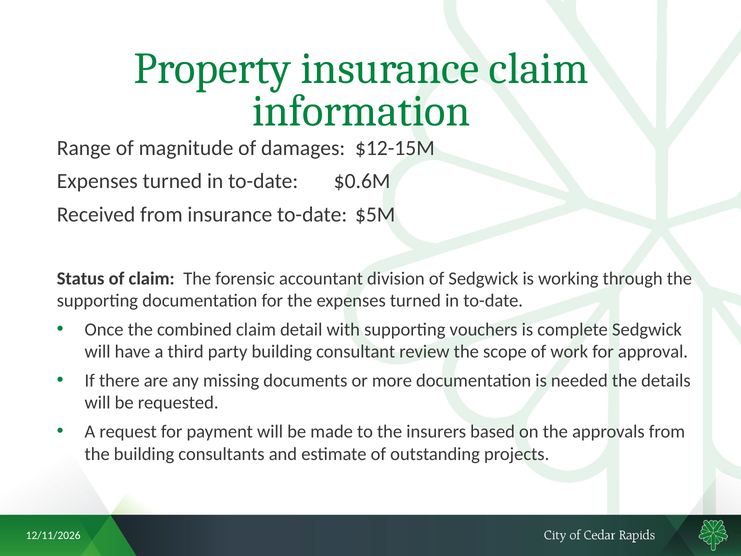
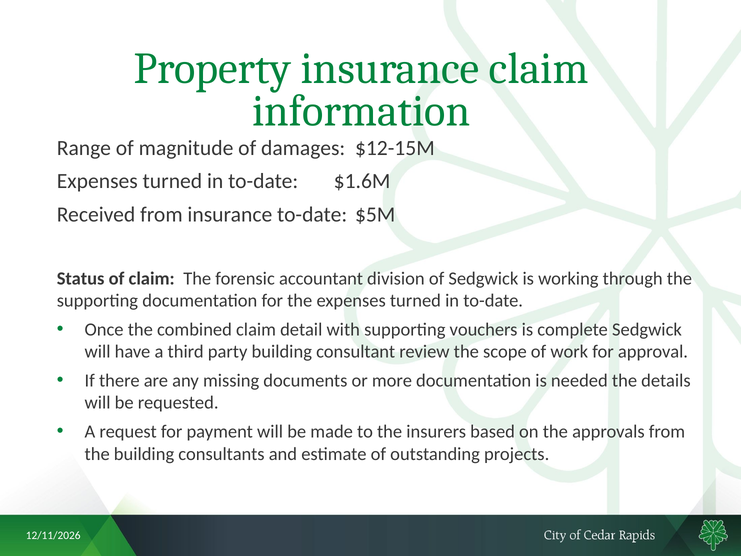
$0.6M: $0.6M -> $1.6M
